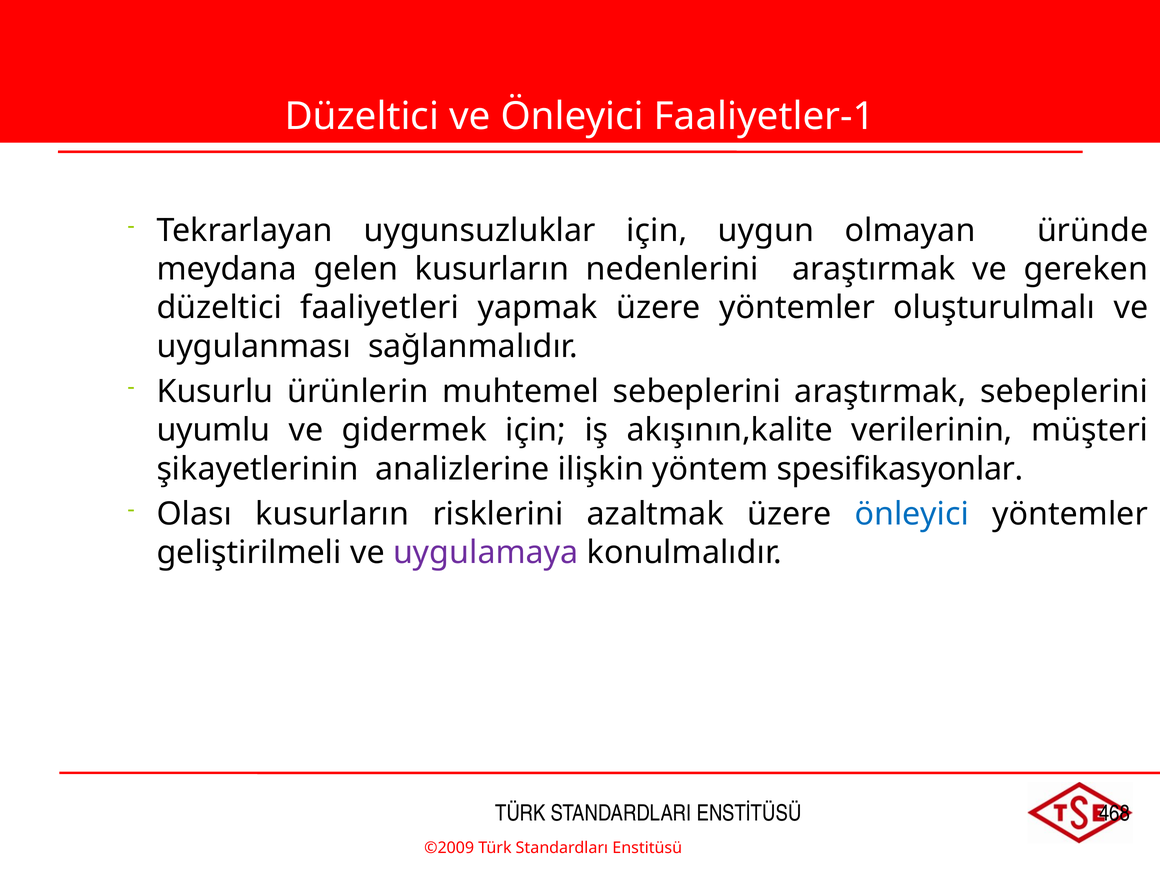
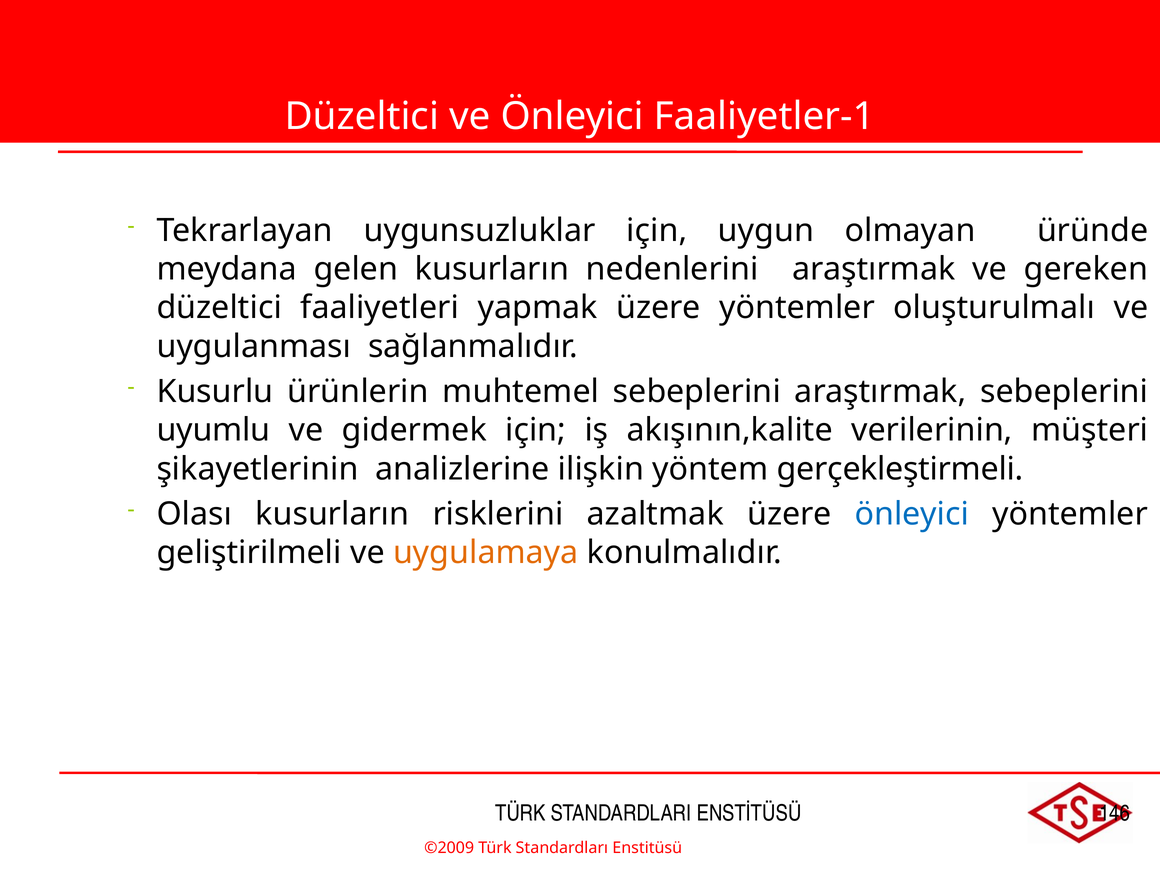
spesifikasyonlar: spesifikasyonlar -> gerçekleştirmeli
uygulamaya colour: purple -> orange
468: 468 -> 146
